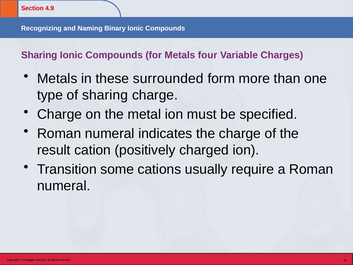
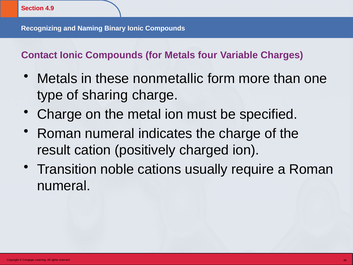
Sharing at (39, 55): Sharing -> Contact
surrounded: surrounded -> nonmetallic
some: some -> noble
